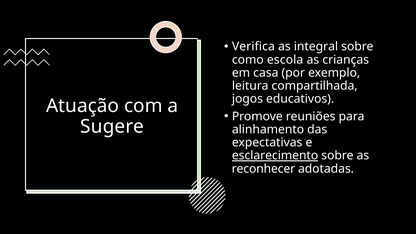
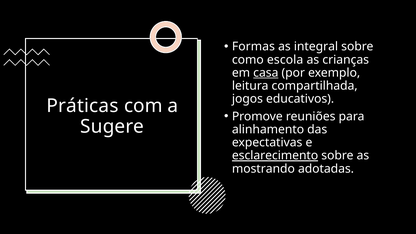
Verifica: Verifica -> Formas
casa underline: none -> present
Atuação: Atuação -> Práticas
reconhecer: reconhecer -> mostrando
